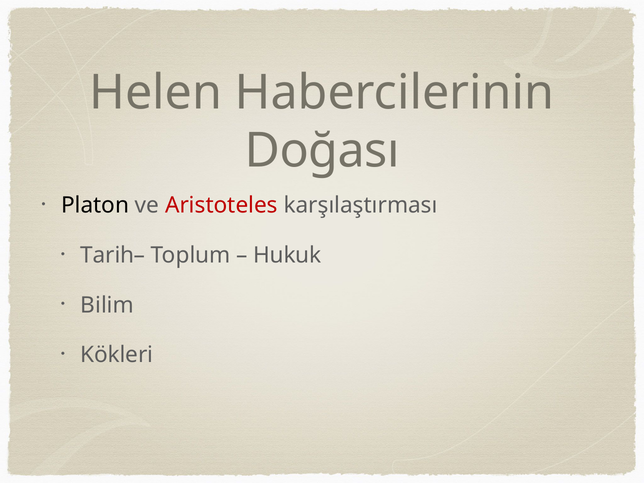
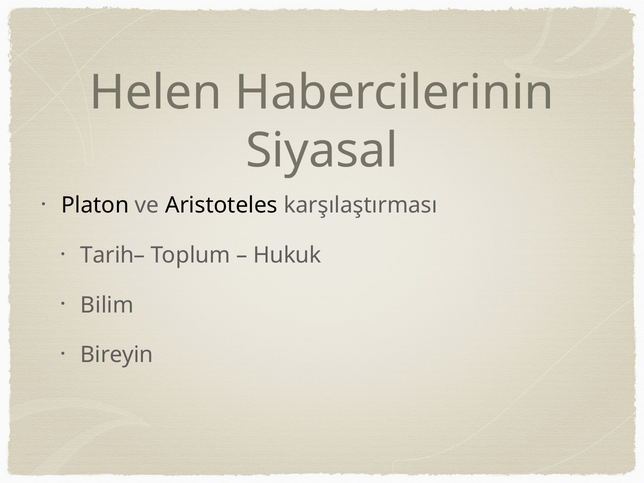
Doğası: Doğası -> Siyasal
Aristoteles colour: red -> black
Kökleri: Kökleri -> Bireyin
